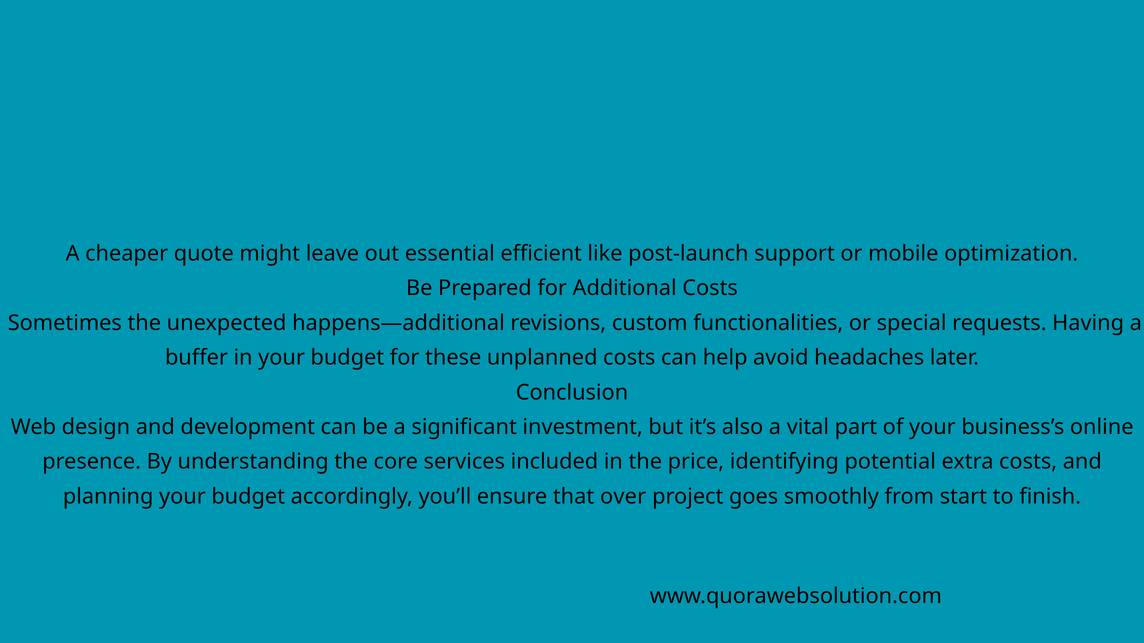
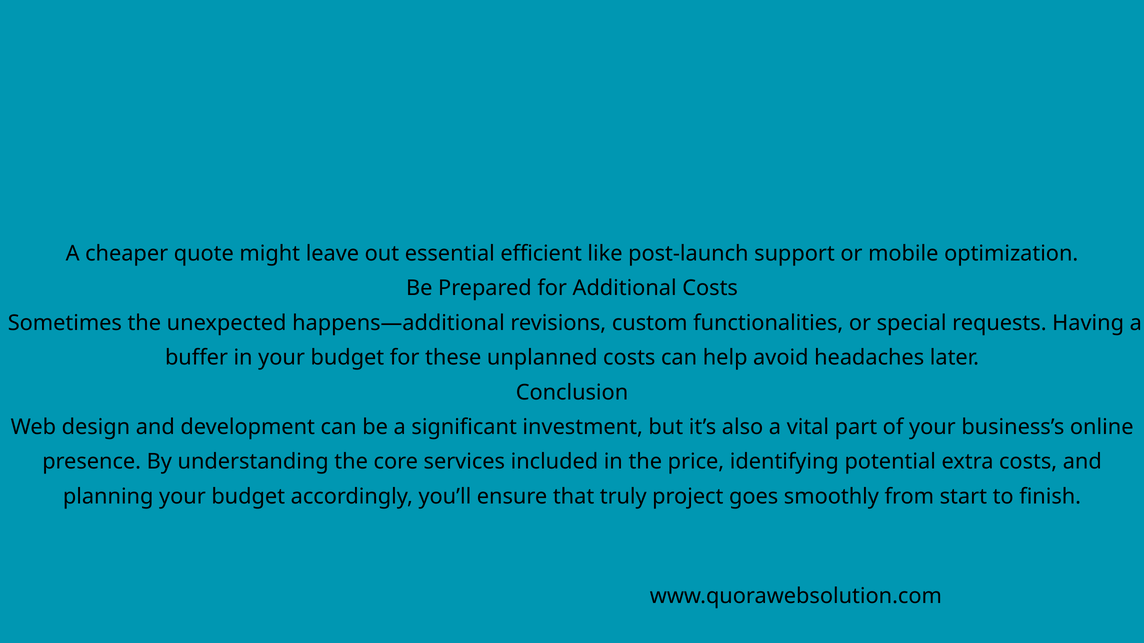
over: over -> truly
